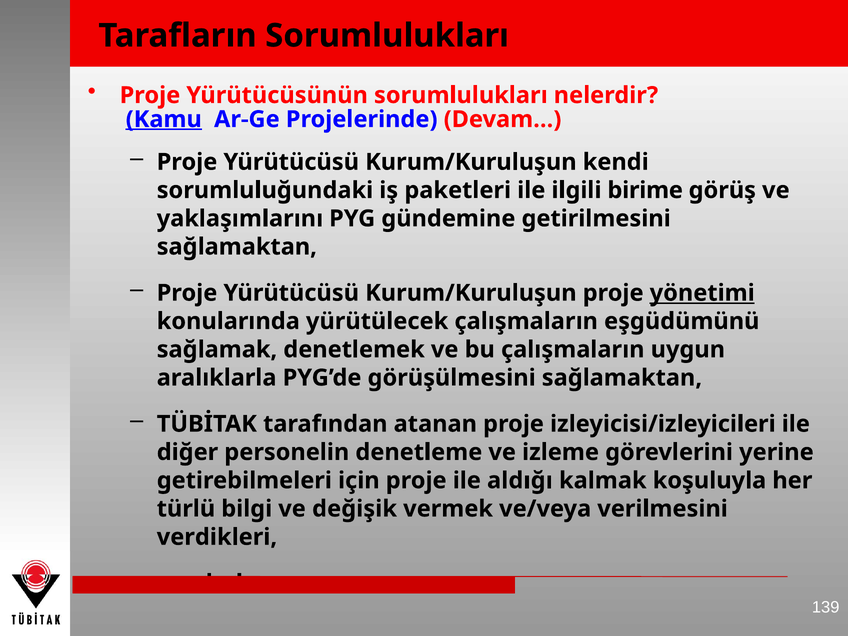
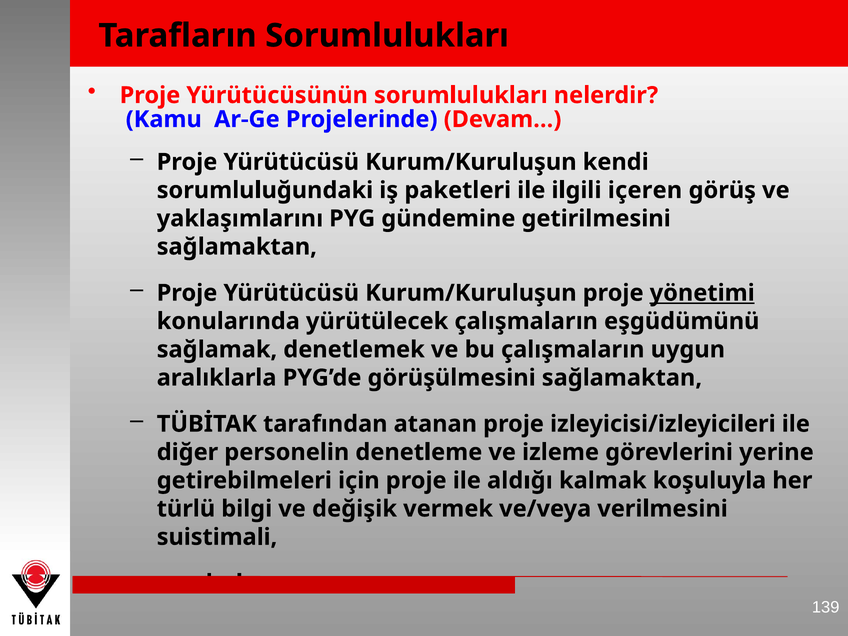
Kamu underline: present -> none
birime: birime -> içeren
verdikleri: verdikleri -> suistimali
